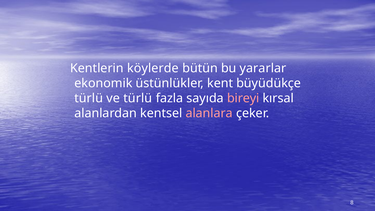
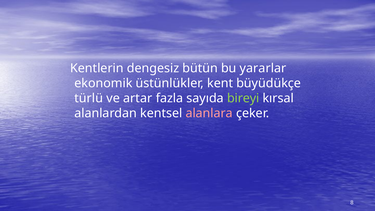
köylerde: köylerde -> dengesiz
ve türlü: türlü -> artar
bireyi colour: pink -> light green
